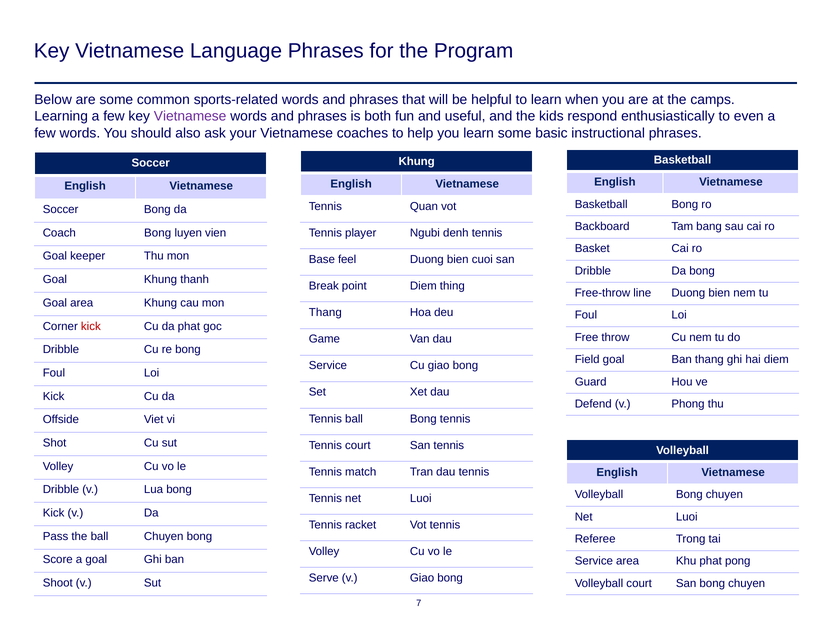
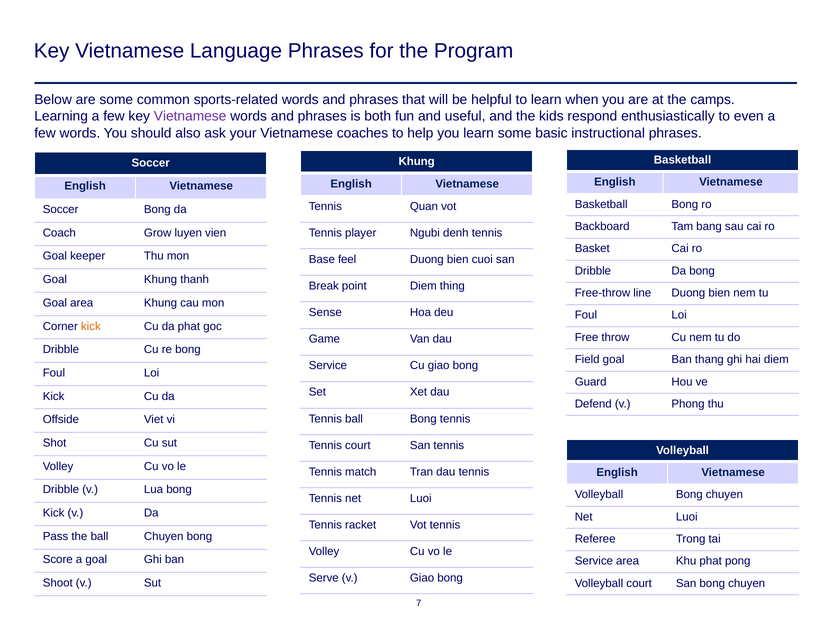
Coach Bong: Bong -> Grow
Thang at (325, 312): Thang -> Sense
kick at (91, 326) colour: red -> orange
